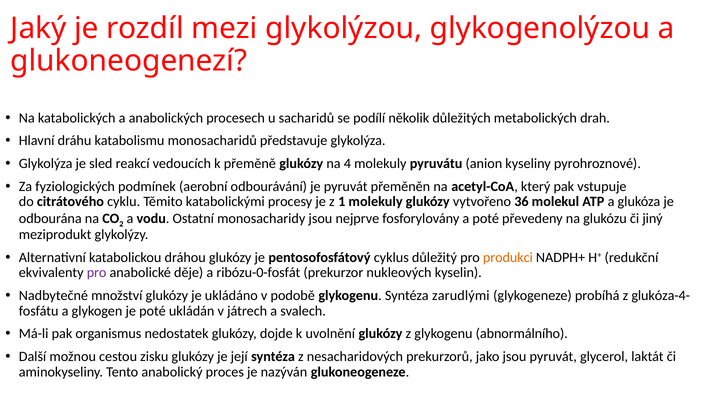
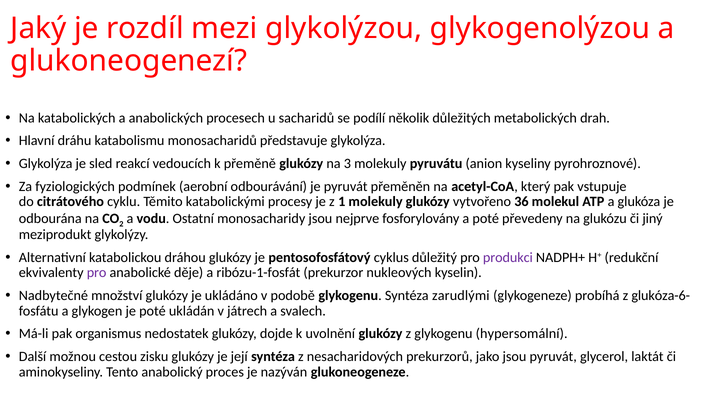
4: 4 -> 3
produkci colour: orange -> purple
ribózu-0-fosfát: ribózu-0-fosfát -> ribózu-1-fosfát
glukóza-4-: glukóza-4- -> glukóza-6-
abnormálního: abnormálního -> hypersomální
